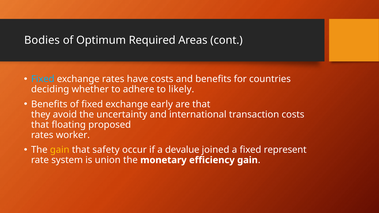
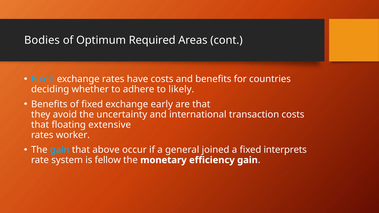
proposed: proposed -> extensive
gain at (60, 150) colour: yellow -> light blue
safety: safety -> above
devalue: devalue -> general
represent: represent -> interprets
union: union -> fellow
